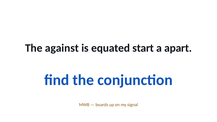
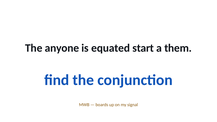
against: against -> anyone
apart: apart -> them
